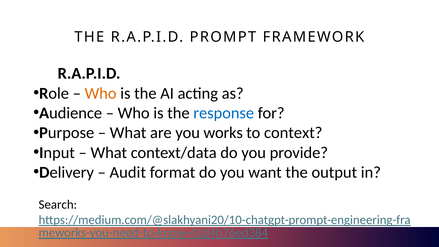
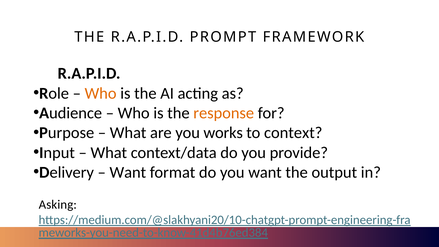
response colour: blue -> orange
Audit at (128, 172): Audit -> Want
Search: Search -> Asking
